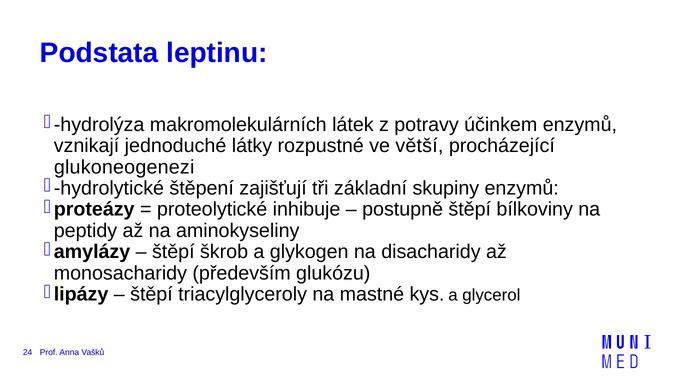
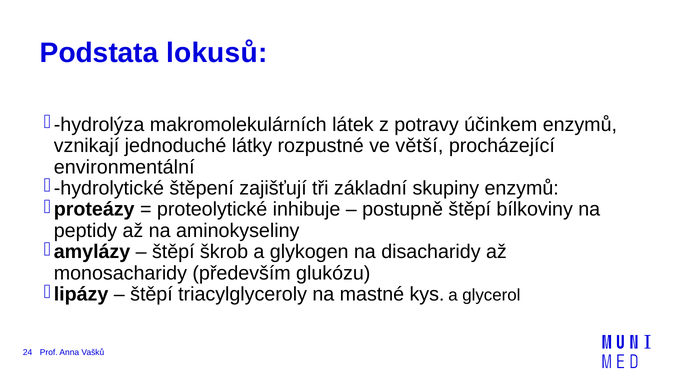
leptinu: leptinu -> lokusů
glukoneogenezi: glukoneogenezi -> environmentální
